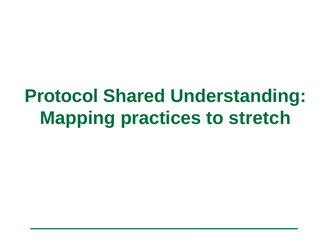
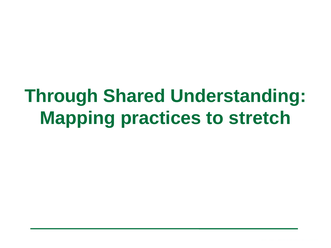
Protocol: Protocol -> Through
